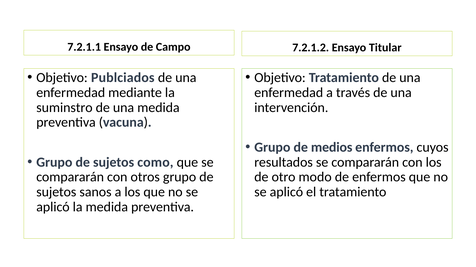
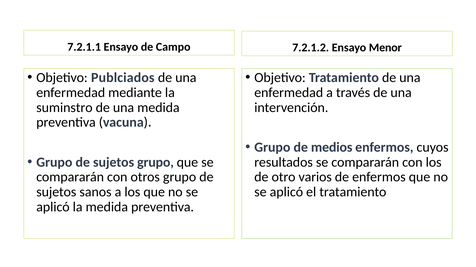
Titular: Titular -> Menor
sujetos como: como -> grupo
modo: modo -> varios
